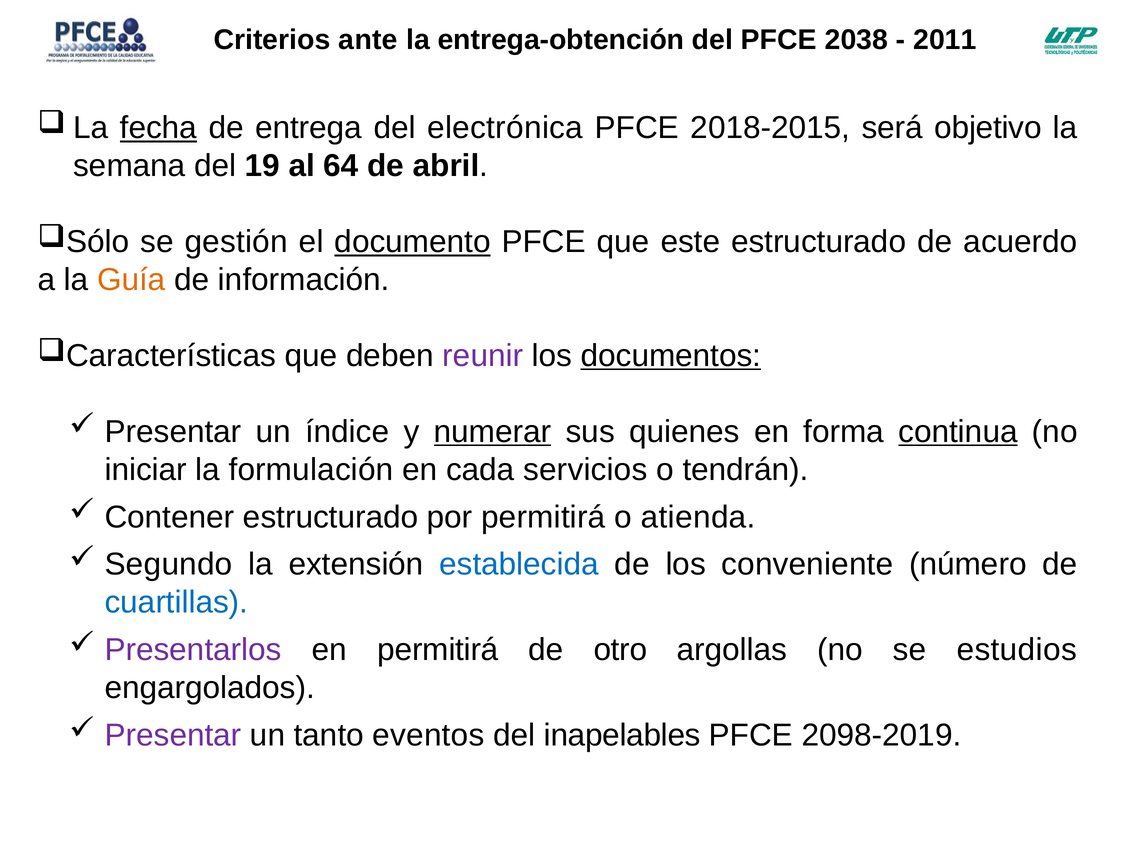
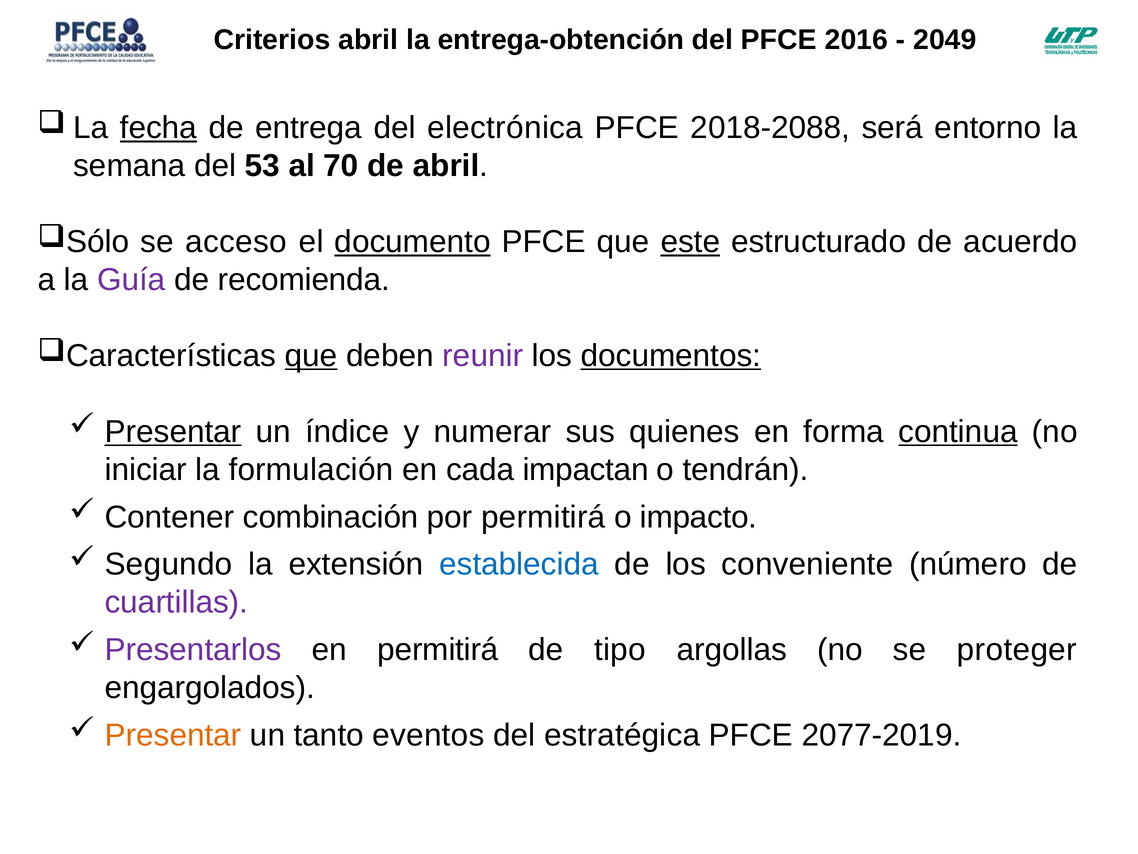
Criterios ante: ante -> abril
2038: 2038 -> 2016
2011: 2011 -> 2049
2018-2015: 2018-2015 -> 2018-2088
objetivo: objetivo -> entorno
19: 19 -> 53
64: 64 -> 70
gestión: gestión -> acceso
este underline: none -> present
Guía colour: orange -> purple
información: información -> recomienda
que at (311, 355) underline: none -> present
Presentar at (173, 431) underline: none -> present
numerar underline: present -> none
servicios: servicios -> impactan
Contener estructurado: estructurado -> combinación
atienda: atienda -> impacto
cuartillas colour: blue -> purple
otro: otro -> tipo
estudios: estudios -> proteger
Presentar at (173, 735) colour: purple -> orange
inapelables: inapelables -> estratégica
2098-2019: 2098-2019 -> 2077-2019
